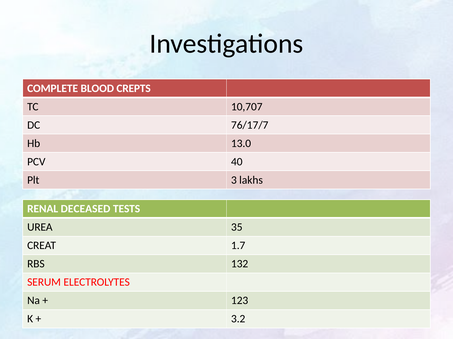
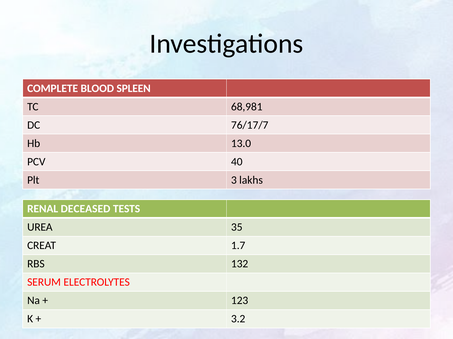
CREPTS: CREPTS -> SPLEEN
10,707: 10,707 -> 68,981
